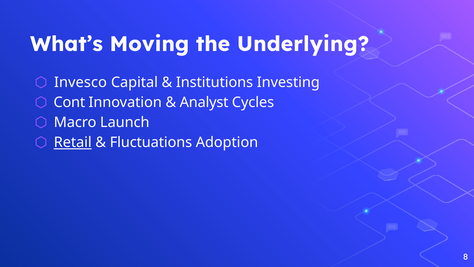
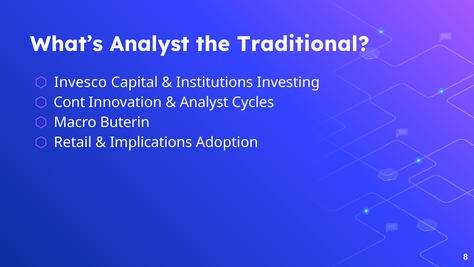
What’s Moving: Moving -> Analyst
Underlying: Underlying -> Traditional
Launch: Launch -> Buterin
Retail underline: present -> none
Fluctuations: Fluctuations -> Implications
